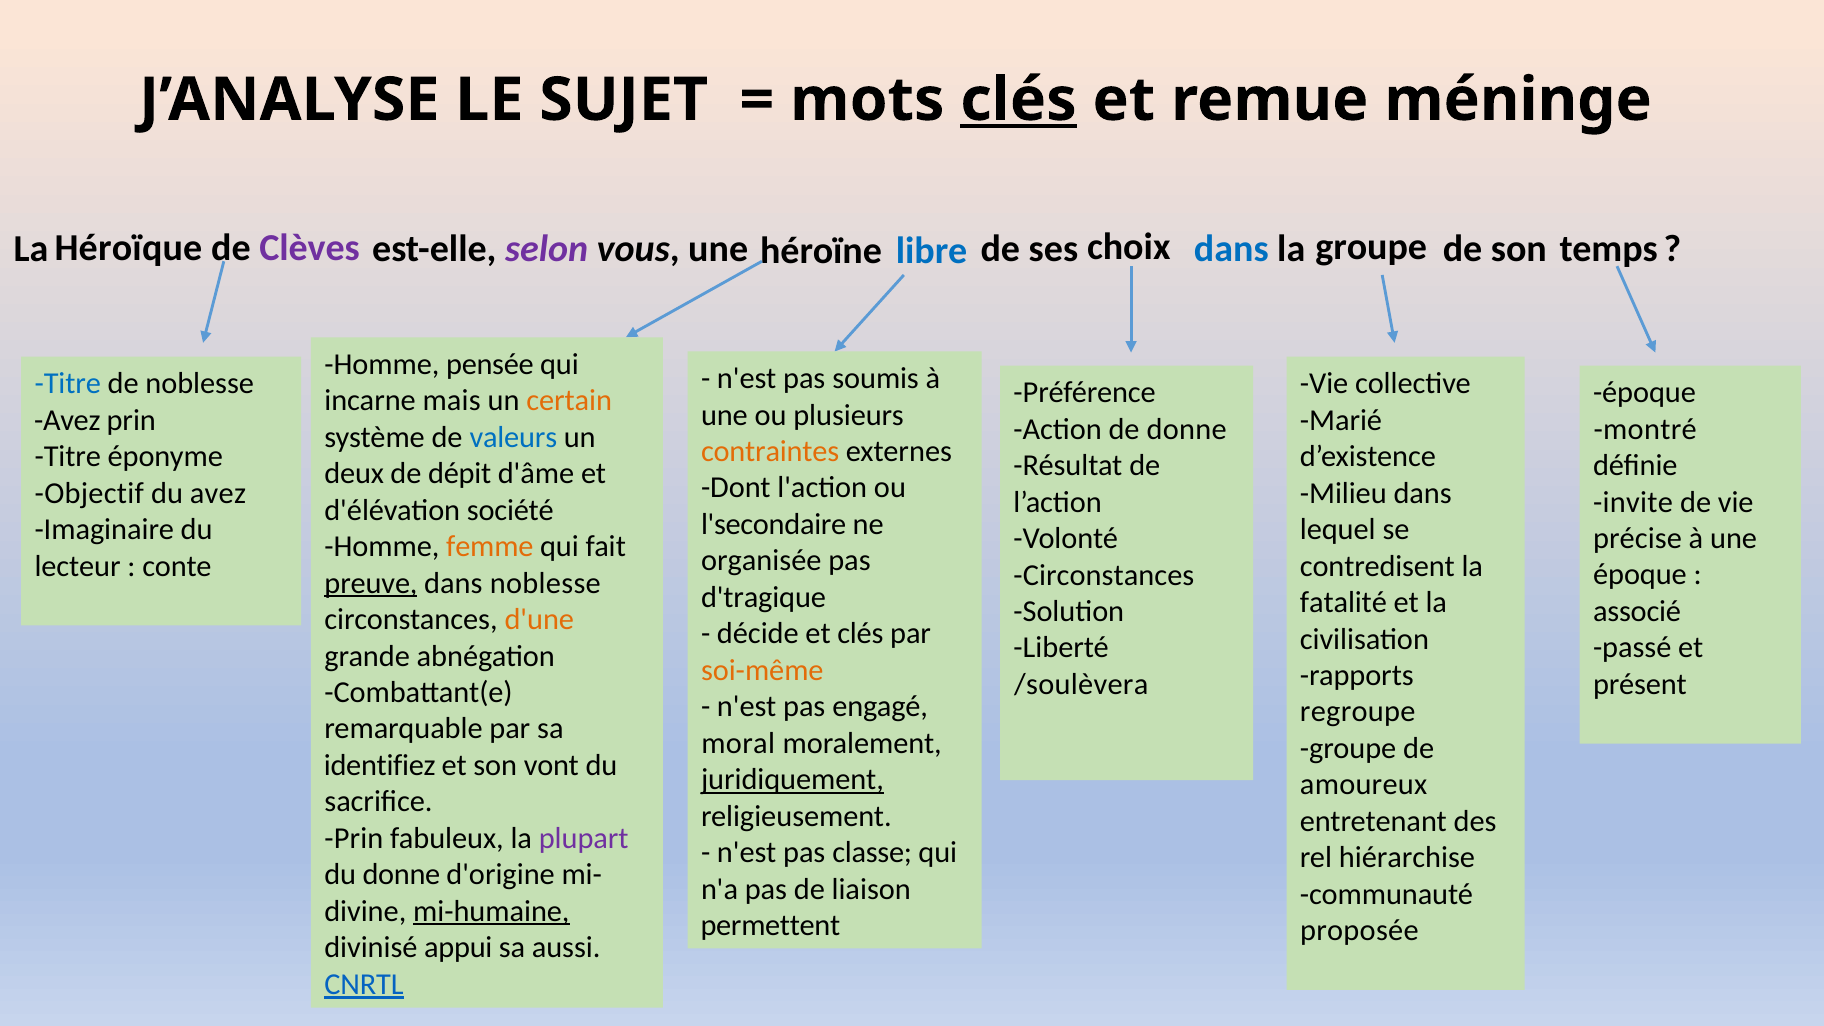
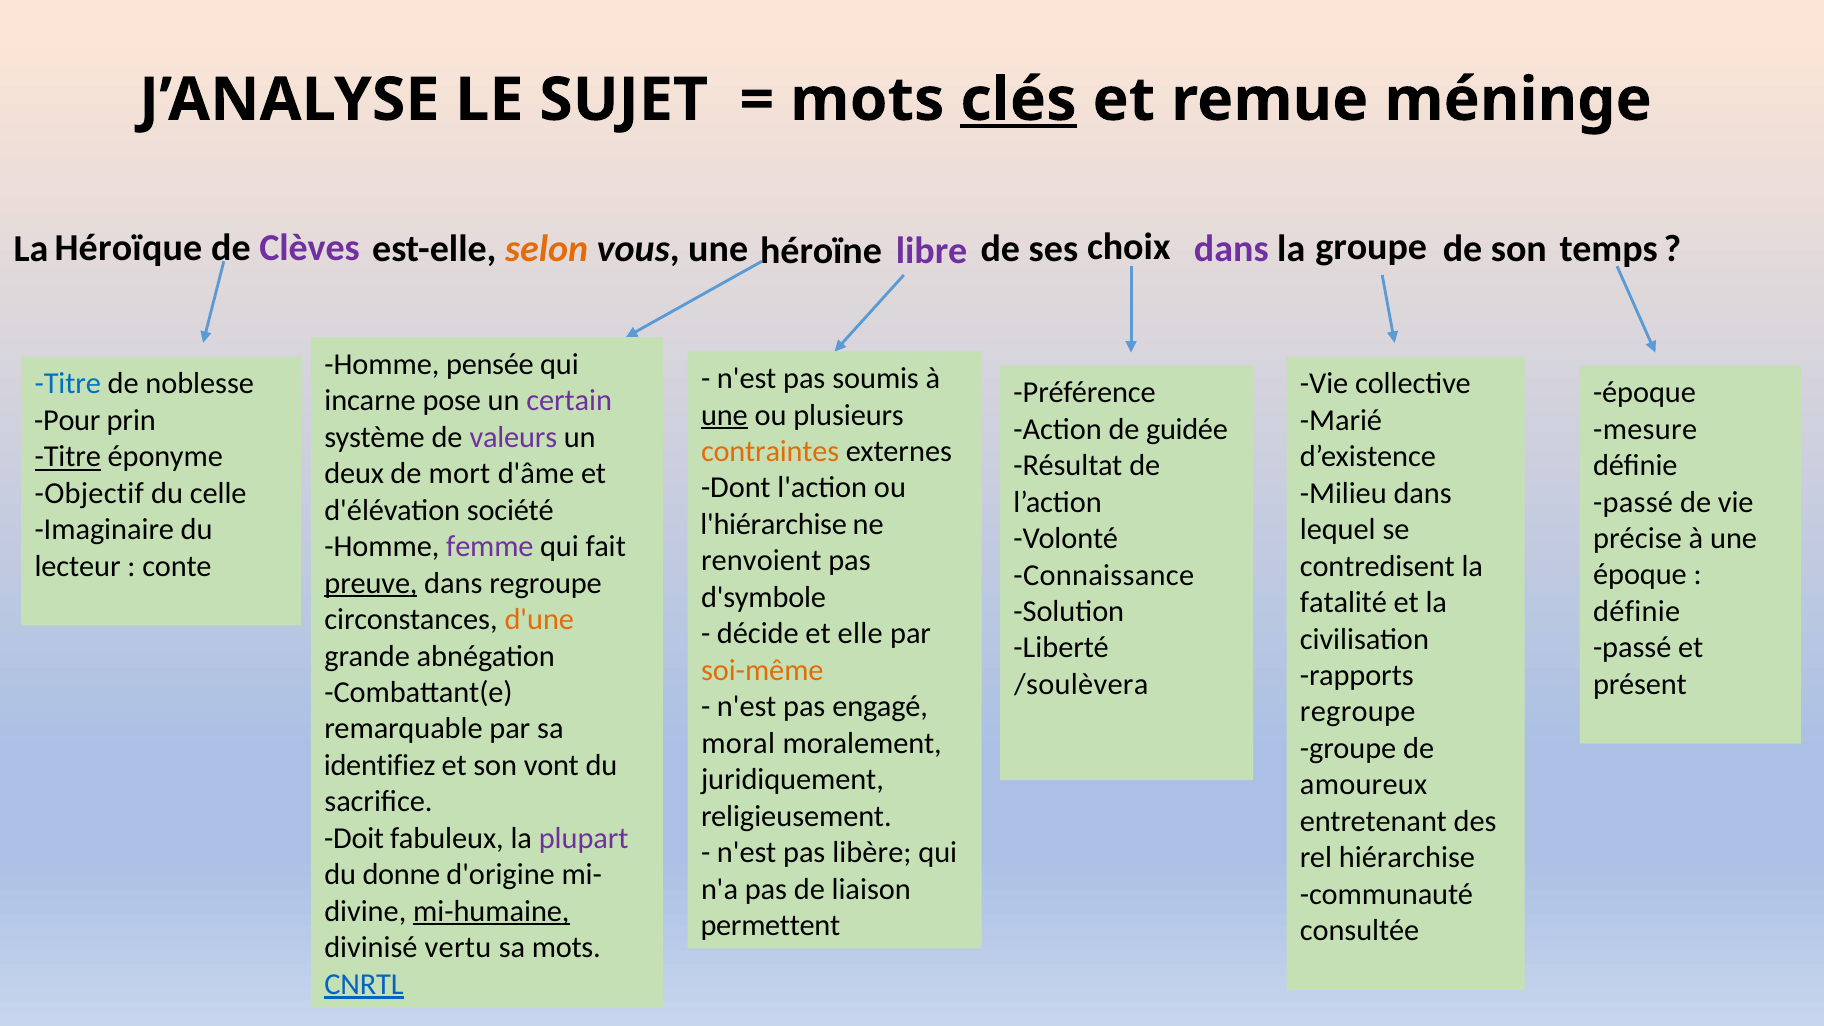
libre colour: blue -> purple
selon colour: purple -> orange
dans at (1231, 248) colour: blue -> purple
mais: mais -> pose
certain colour: orange -> purple
une at (724, 415) underline: none -> present
Avez at (67, 420): Avez -> Pour
de donne: donne -> guidée
montré: montré -> mesure
valeurs colour: blue -> purple
Titre at (68, 457) underline: none -> present
dépit: dépit -> mort
du avez: avez -> celle
invite at (1633, 502): invite -> passé
l'secondaire: l'secondaire -> l'hiérarchise
femme colour: orange -> purple
organisée: organisée -> renvoient
Circonstances at (1104, 575): Circonstances -> Connaissance
dans noblesse: noblesse -> regroupe
d'tragique: d'tragique -> d'symbole
associé at (1637, 611): associé -> définie
et clés: clés -> elle
juridiquement underline: present -> none
Prin at (354, 838): Prin -> Doit
classe: classe -> libère
proposée: proposée -> consultée
appui: appui -> vertu
sa aussi: aussi -> mots
